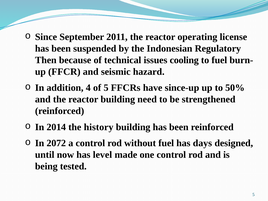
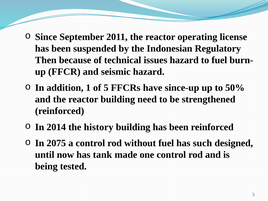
issues cooling: cooling -> hazard
4: 4 -> 1
2072: 2072 -> 2075
days: days -> such
level: level -> tank
